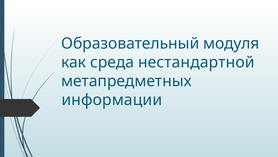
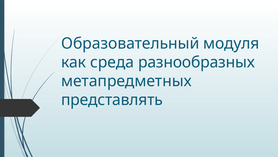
нестандартной: нестандартной -> разнообразных
информации: информации -> представлять
